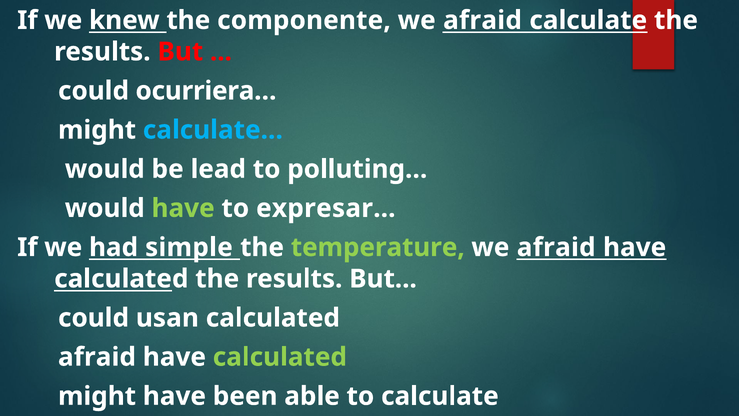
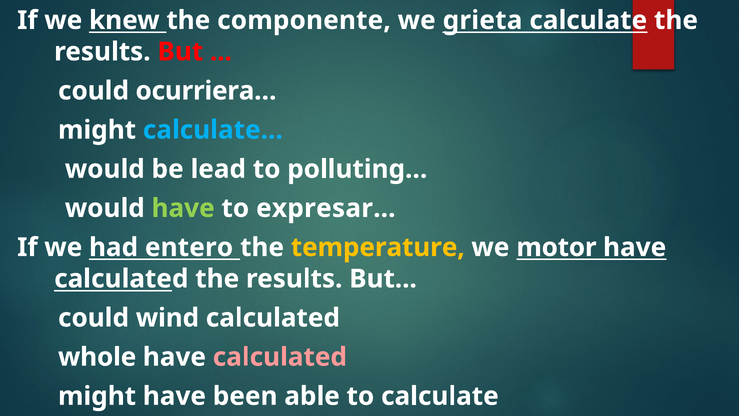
afraid at (482, 20): afraid -> grieta
simple: simple -> entero
temperature colour: light green -> yellow
afraid at (556, 247): afraid -> motor
usan: usan -> wind
afraid at (97, 357): afraid -> whole
calculated at (280, 357) colour: light green -> pink
